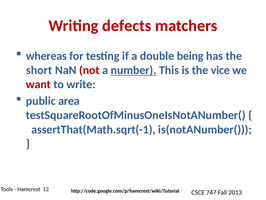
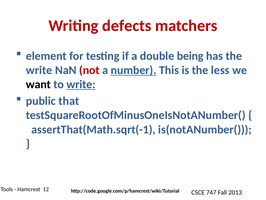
whereas: whereas -> element
short at (39, 70): short -> write
vice: vice -> less
want colour: red -> black
write at (81, 84) underline: none -> present
area: area -> that
